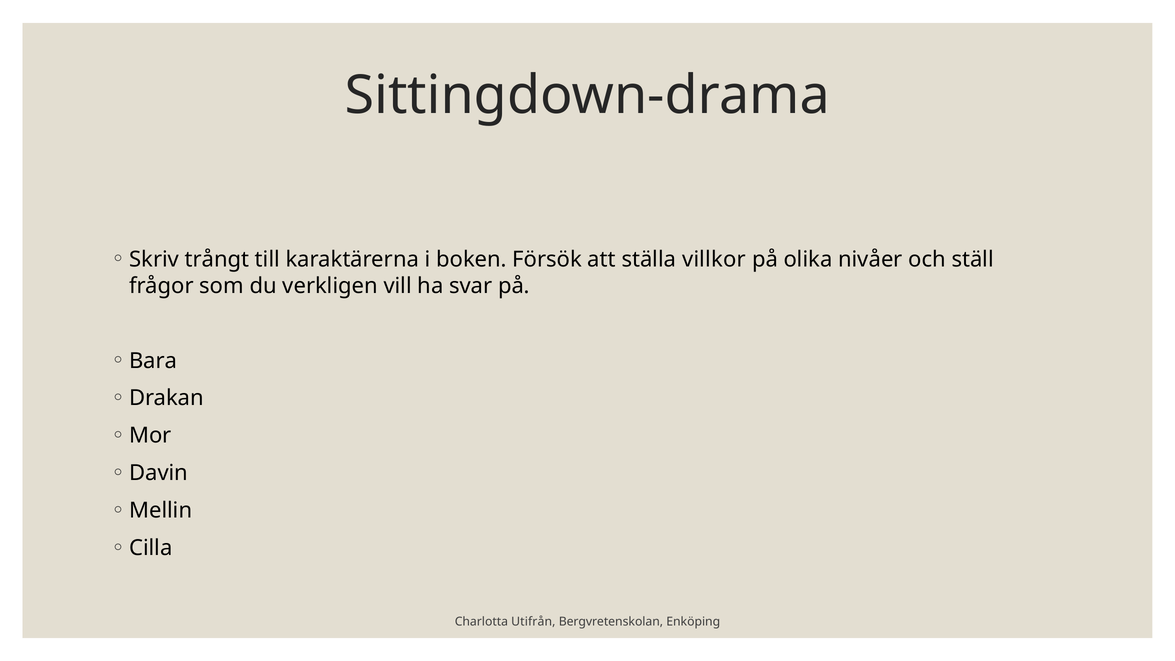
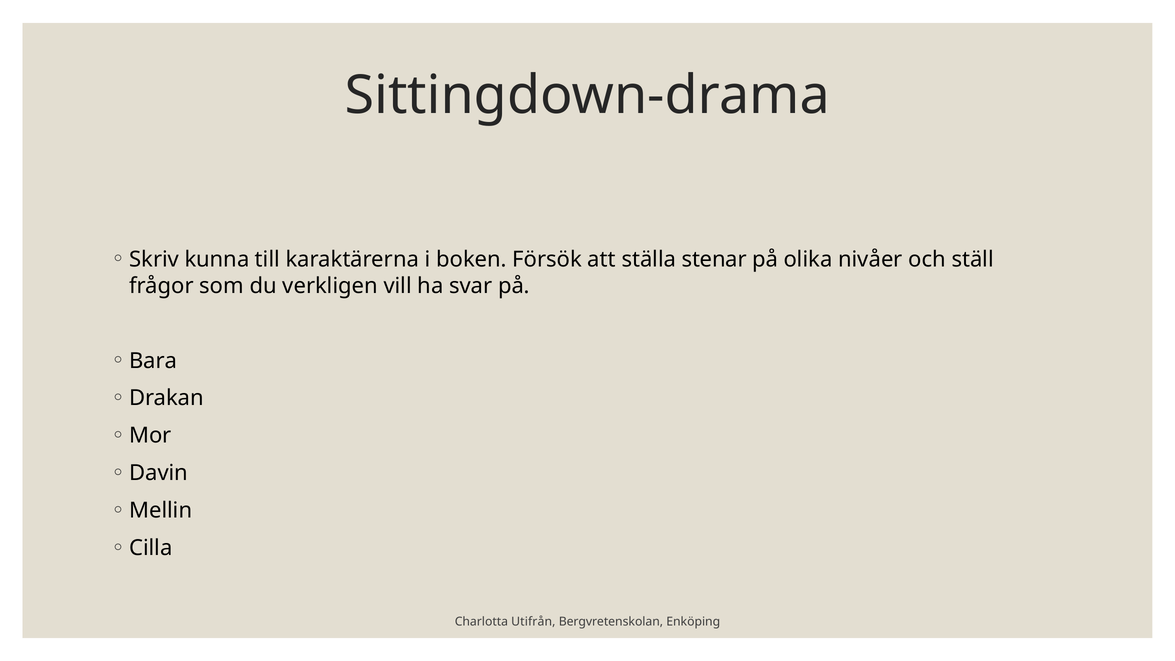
trångt: trångt -> kunna
villkor: villkor -> stenar
